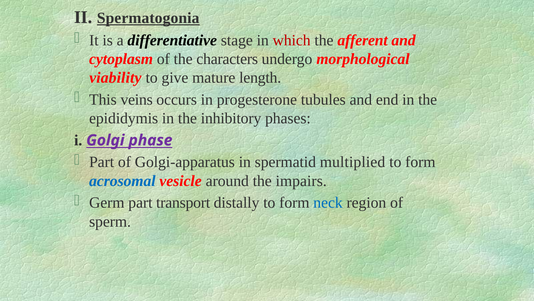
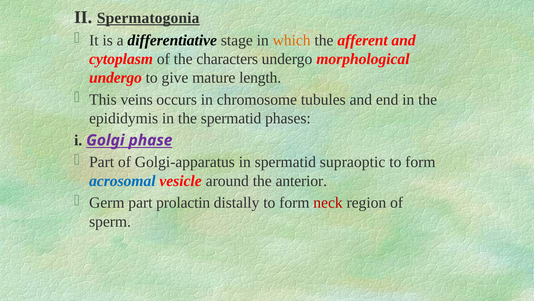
which colour: red -> orange
viability at (115, 78): viability -> undergo
progesterone: progesterone -> chromosome
the inhibitory: inhibitory -> spermatid
multiplied: multiplied -> supraoptic
impairs: impairs -> anterior
transport: transport -> prolactin
neck colour: blue -> red
